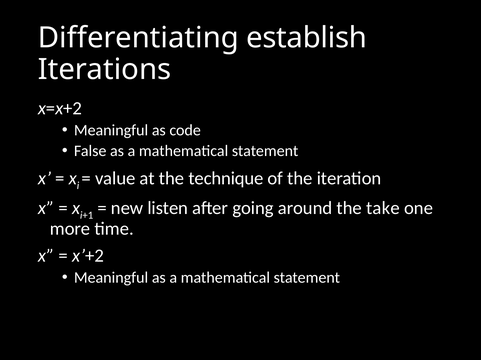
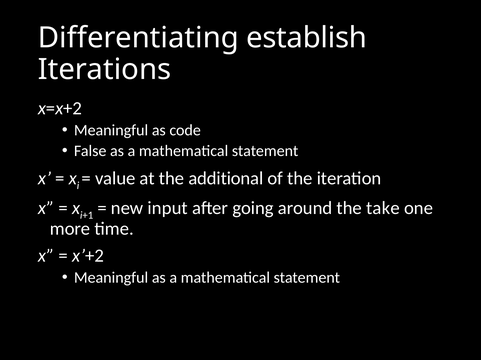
technique: technique -> additional
listen: listen -> input
